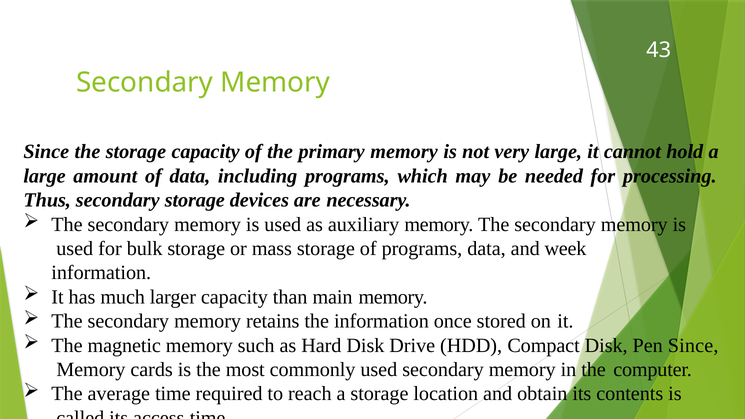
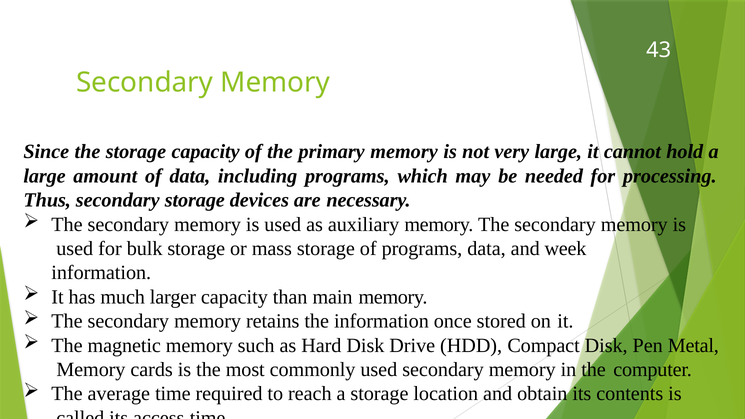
Pen Since: Since -> Metal
